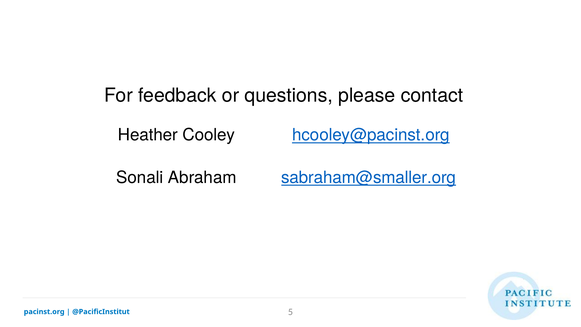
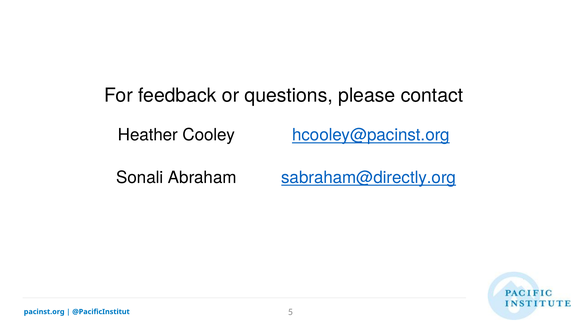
sabraham@smaller.org: sabraham@smaller.org -> sabraham@directly.org
